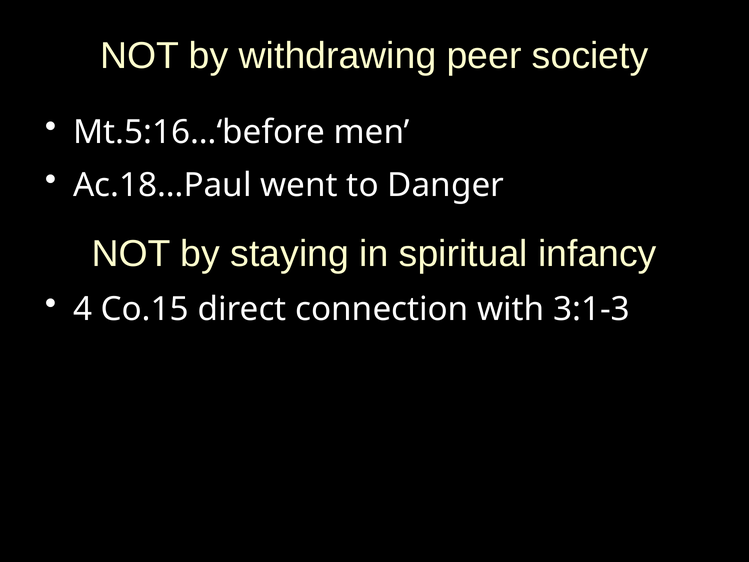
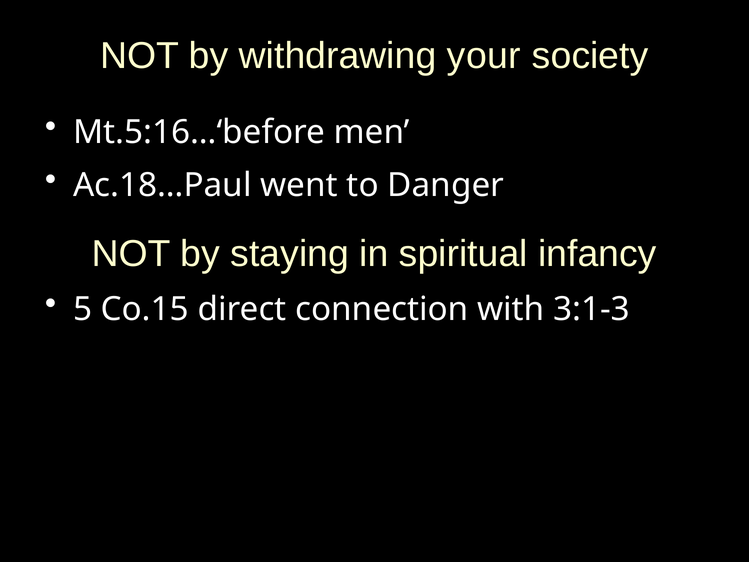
peer: peer -> your
4: 4 -> 5
